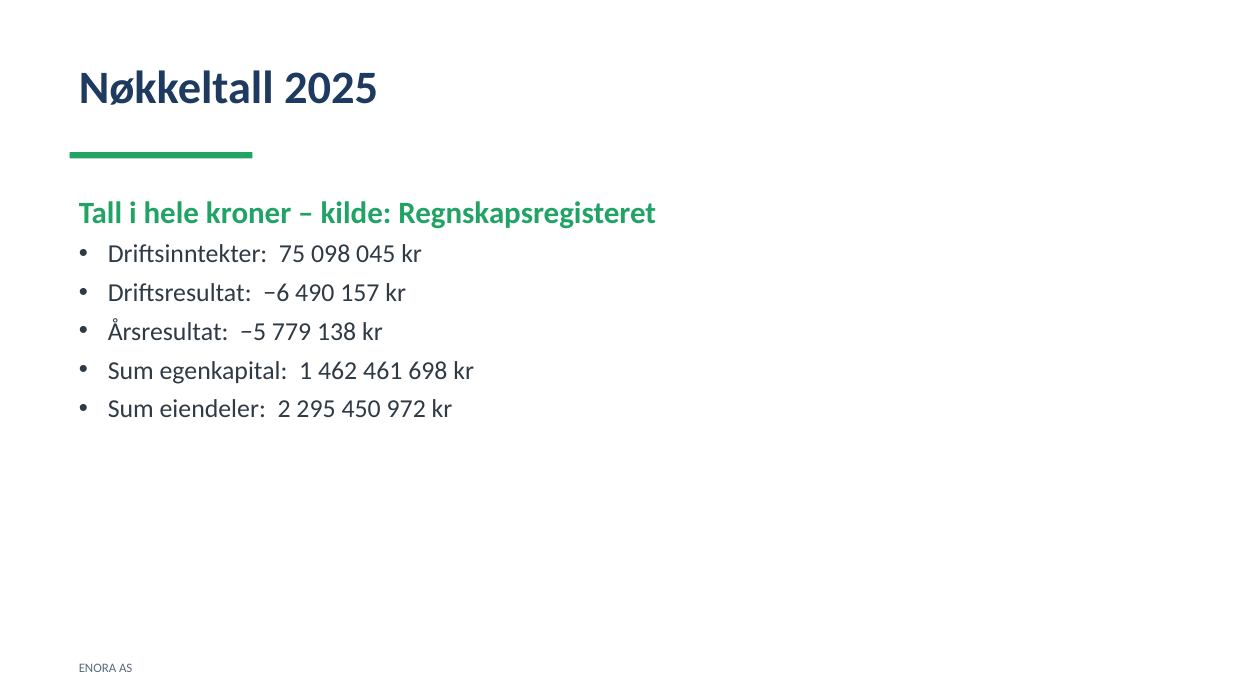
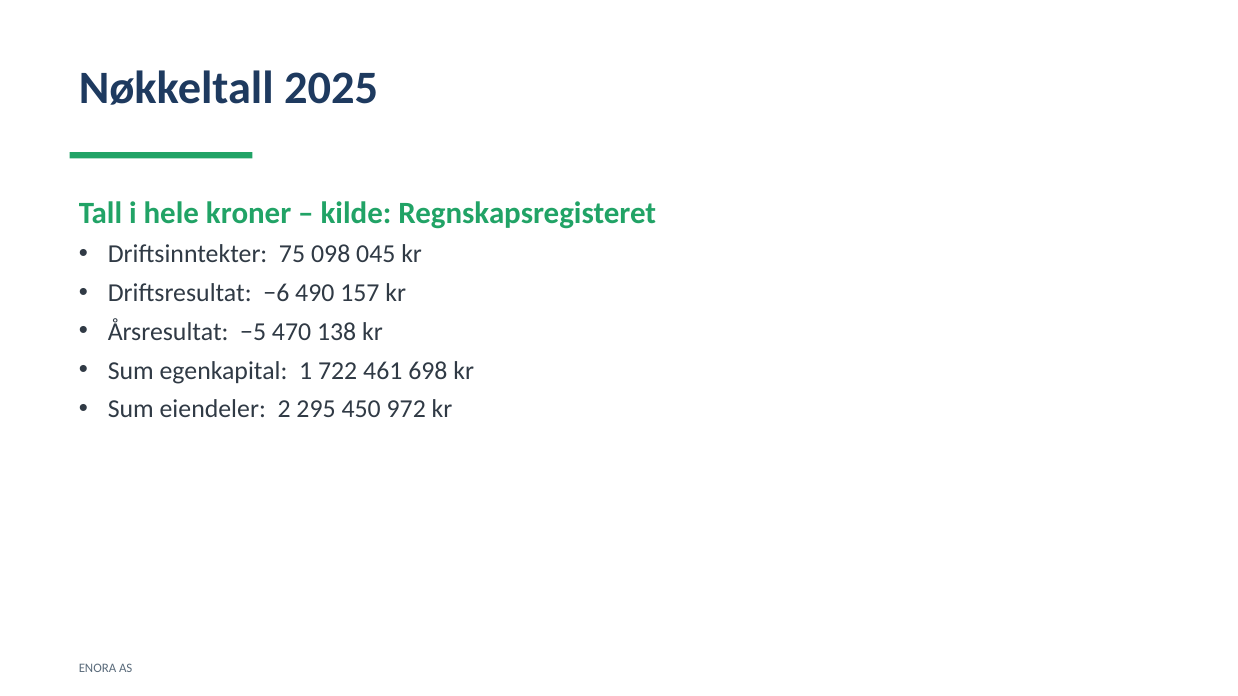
779: 779 -> 470
462: 462 -> 722
